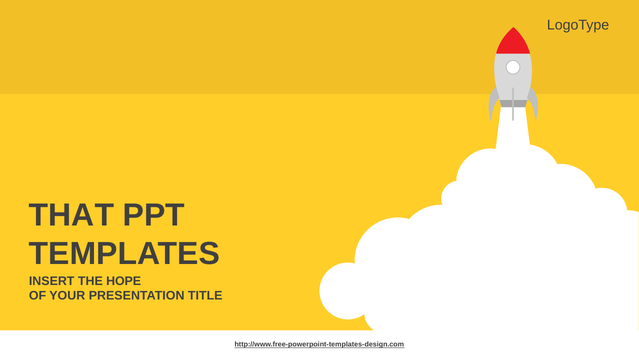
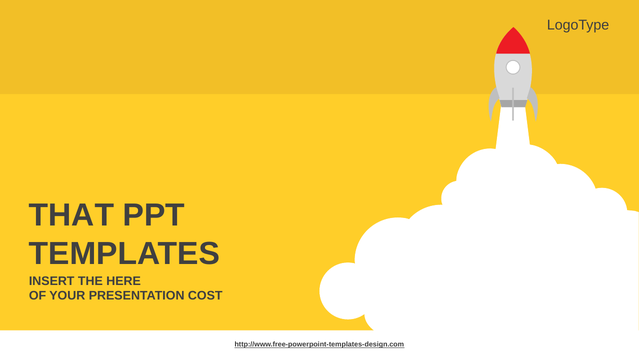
HOPE: HOPE -> HERE
TITLE: TITLE -> COST
